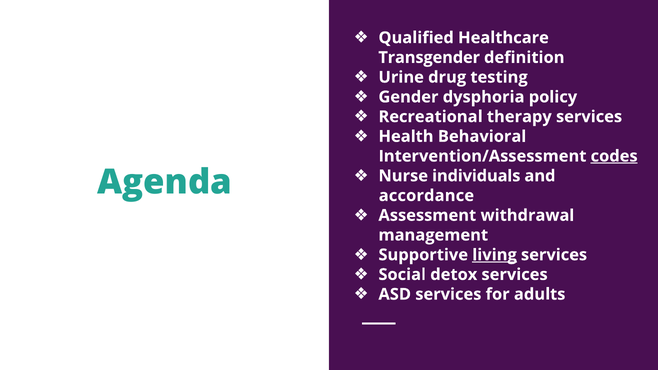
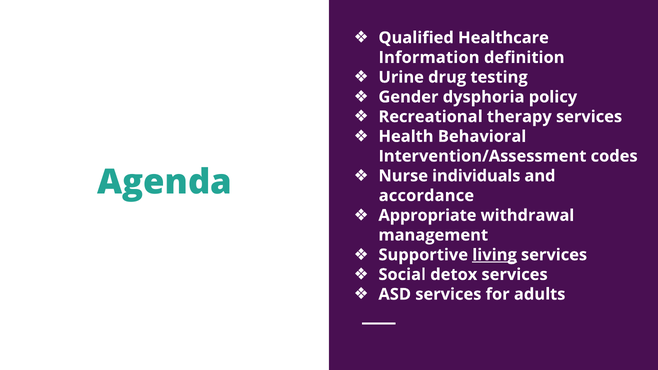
Transgender: Transgender -> Information
codes underline: present -> none
Assessment: Assessment -> Appropriate
